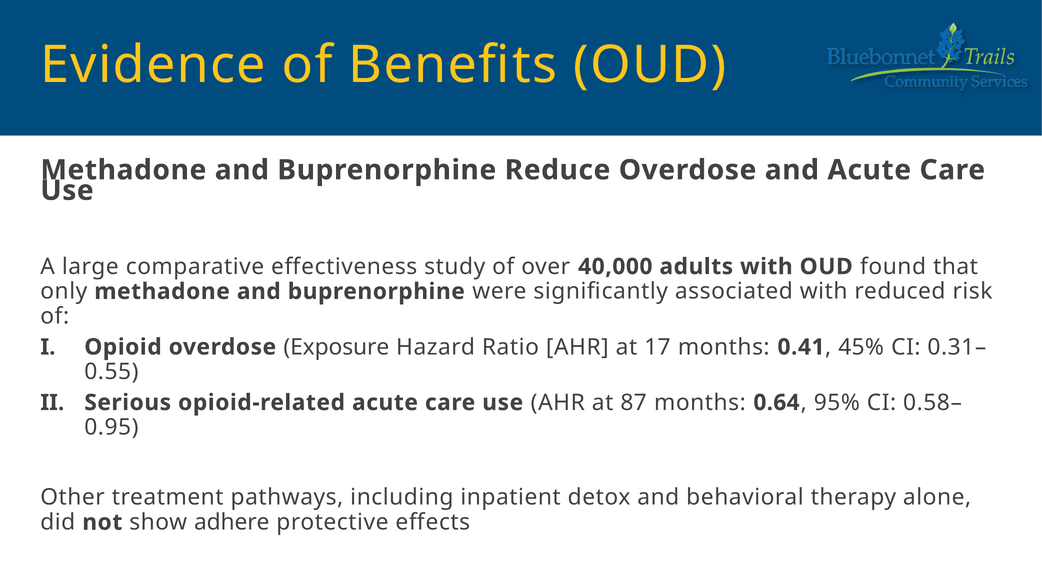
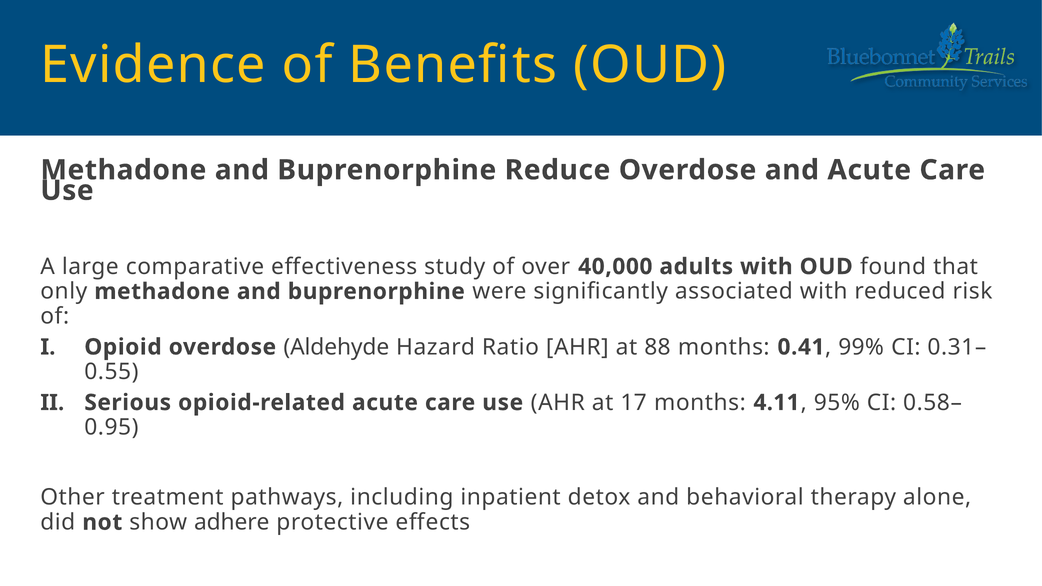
Exposure: Exposure -> Aldehyde
17: 17 -> 88
45%: 45% -> 99%
87: 87 -> 17
0.64: 0.64 -> 4.11
